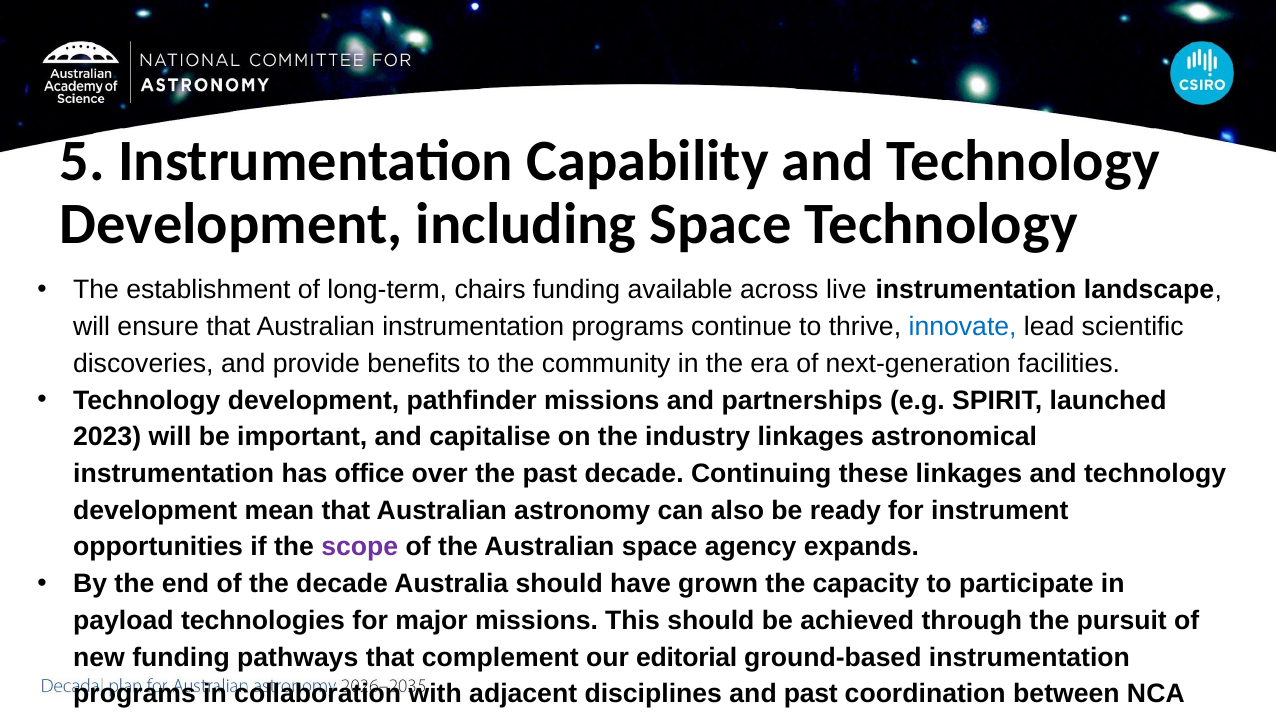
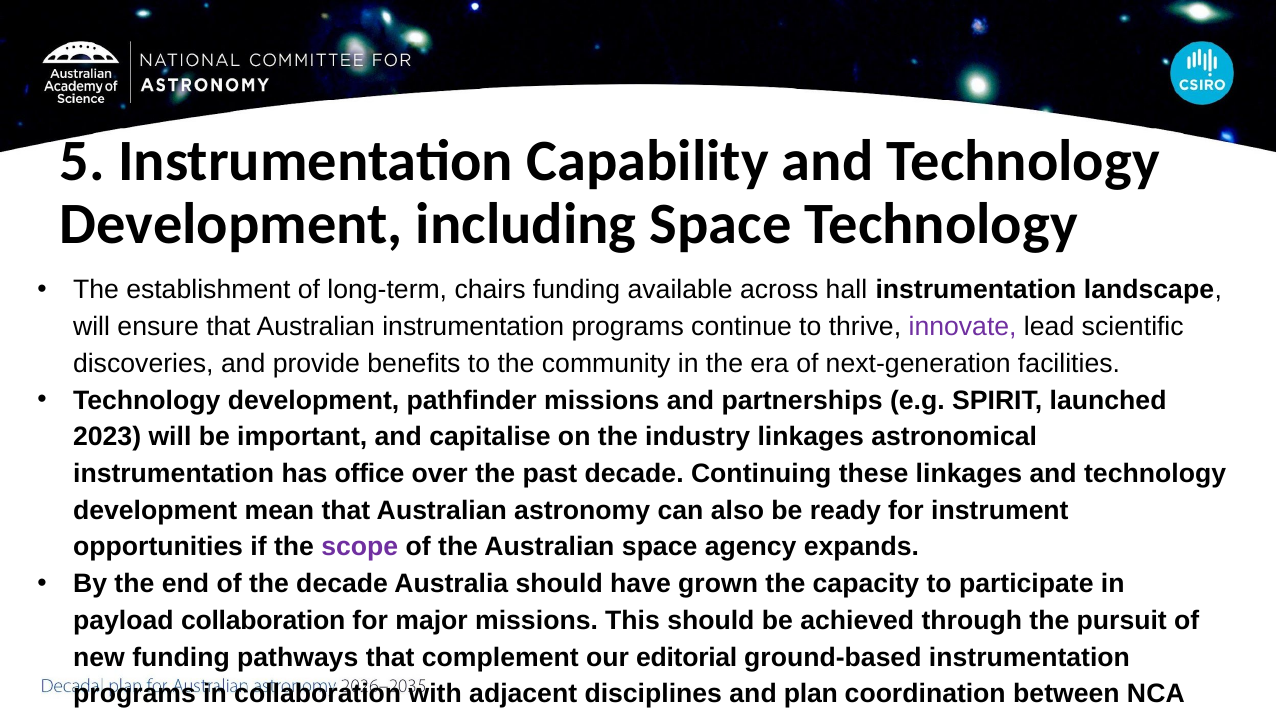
live: live -> hall
innovate colour: blue -> purple
payload technologies: technologies -> collaboration
and past: past -> plan
